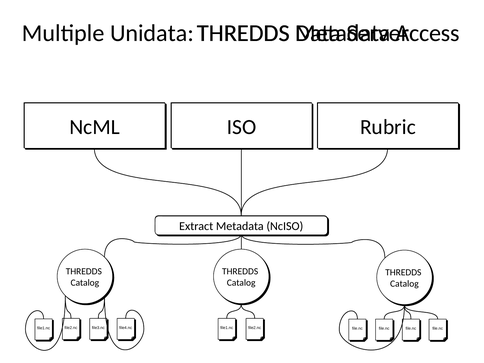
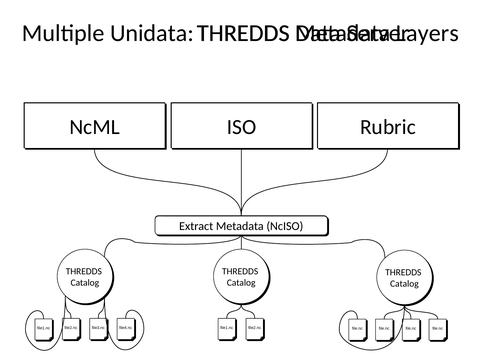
Access: Access -> Layers
